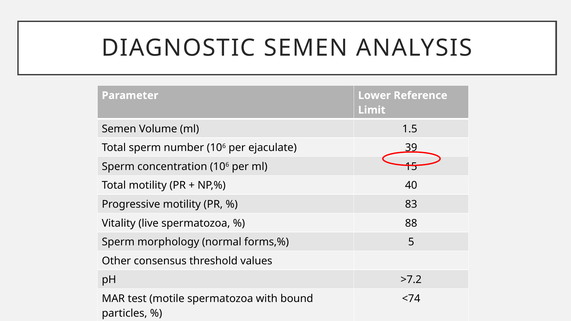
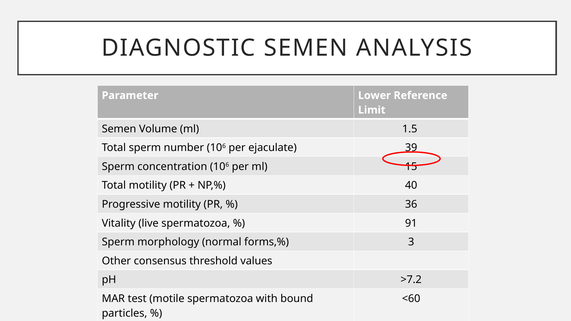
83: 83 -> 36
88: 88 -> 91
5: 5 -> 3
<74: <74 -> <60
